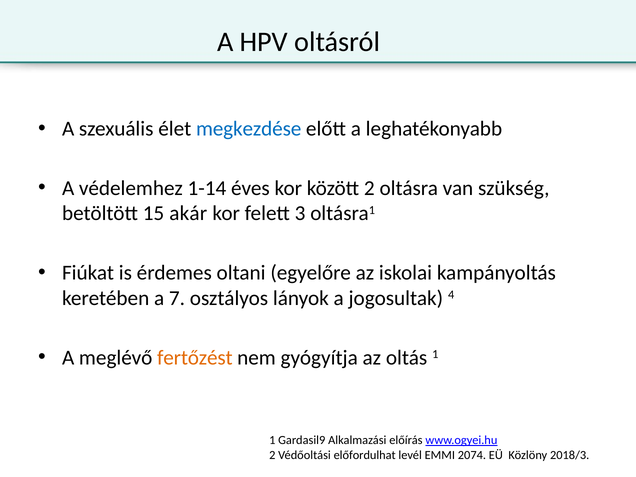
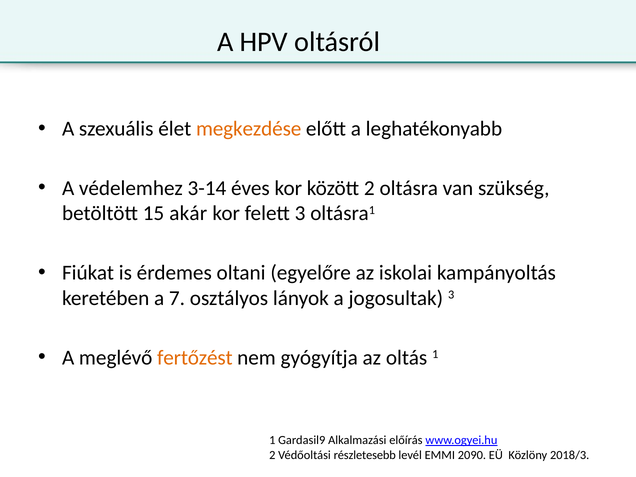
megkezdése colour: blue -> orange
1-14: 1-14 -> 3-14
jogosultak 4: 4 -> 3
előfordulhat: előfordulhat -> részletesebb
2074: 2074 -> 2090
